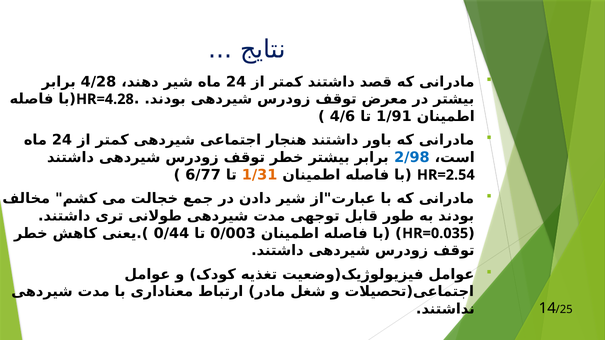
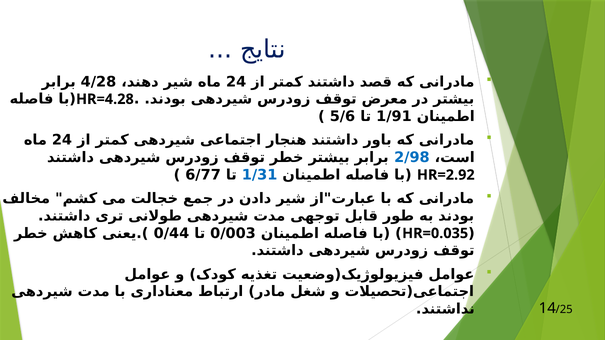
4/6: 4/6 -> 5/6
1/31 colour: orange -> blue
HR=2.54: HR=2.54 -> HR=2.92
